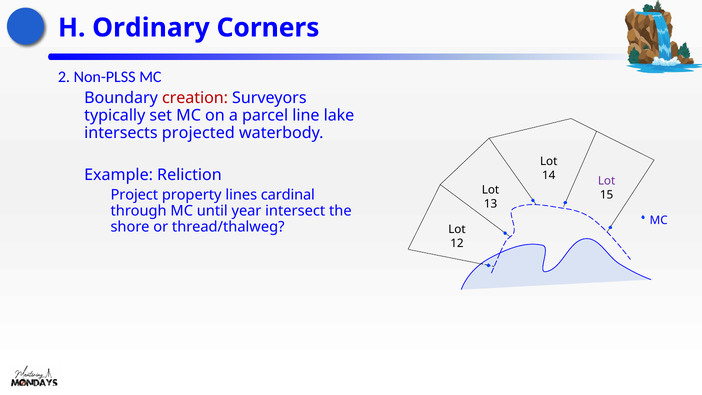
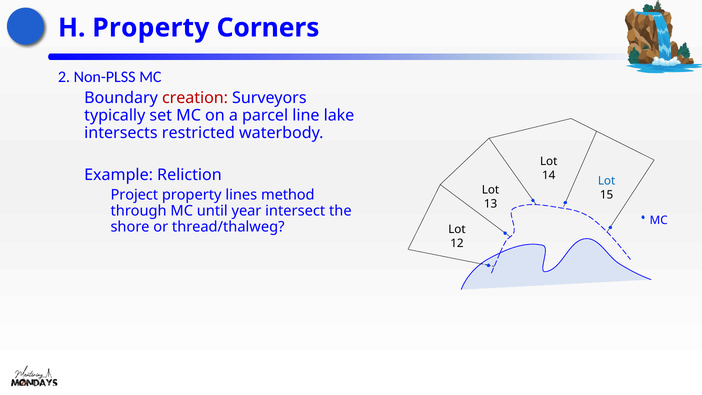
H Ordinary: Ordinary -> Property
projected: projected -> restricted
Lot at (607, 181) colour: purple -> blue
cardinal: cardinal -> method
